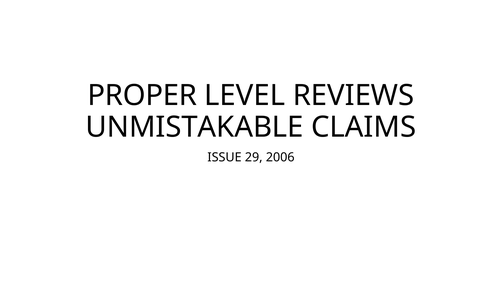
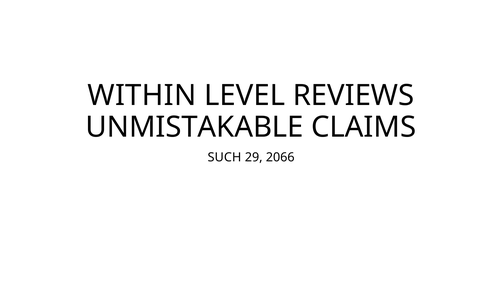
PROPER: PROPER -> WITHIN
ISSUE: ISSUE -> SUCH
2006: 2006 -> 2066
